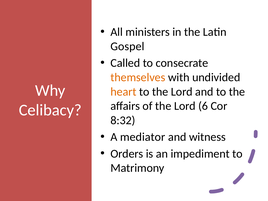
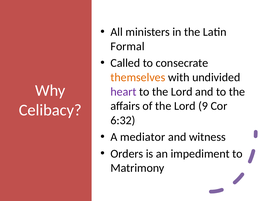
Gospel: Gospel -> Formal
heart colour: orange -> purple
6: 6 -> 9
8:32: 8:32 -> 6:32
